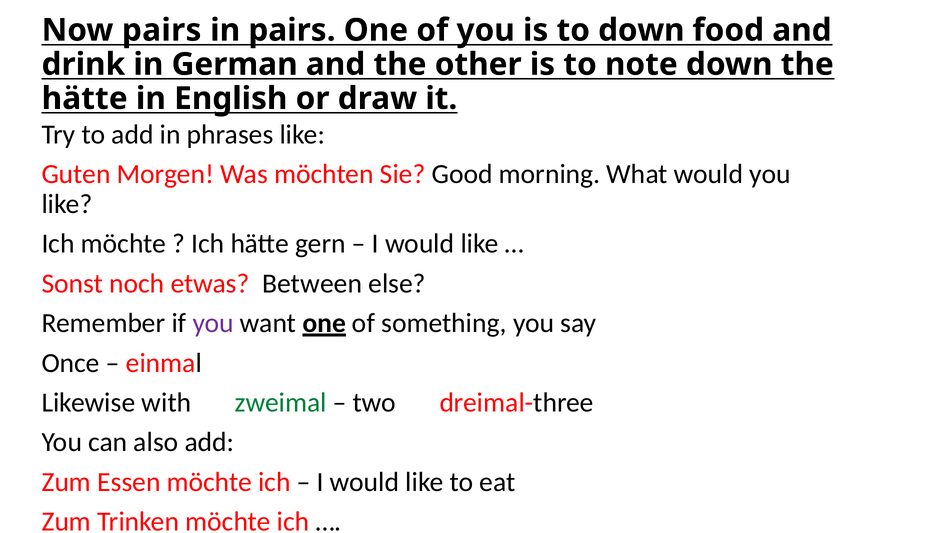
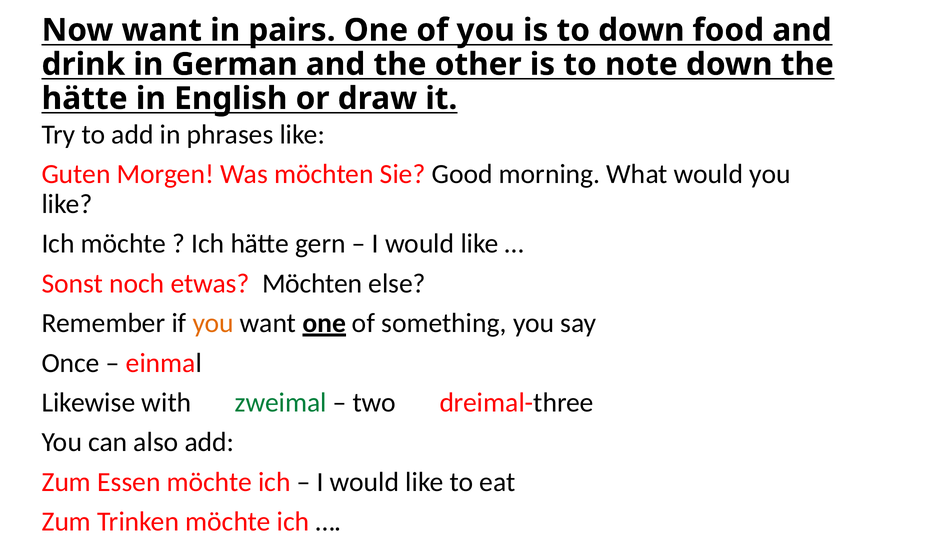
Now pairs: pairs -> want
etwas Between: Between -> Möchten
you at (213, 323) colour: purple -> orange
